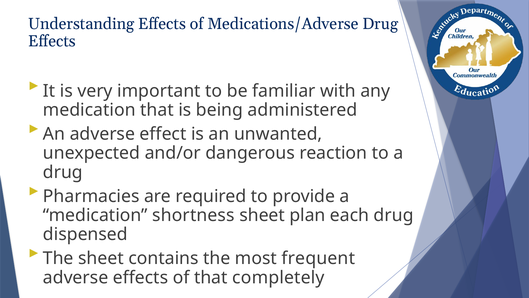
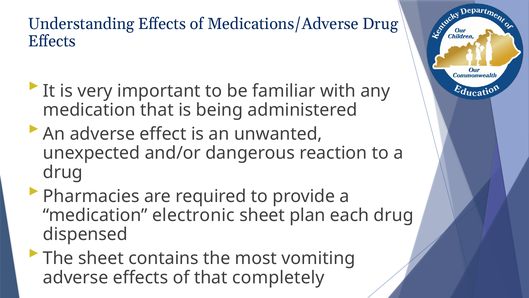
shortness: shortness -> electronic
frequent: frequent -> vomiting
